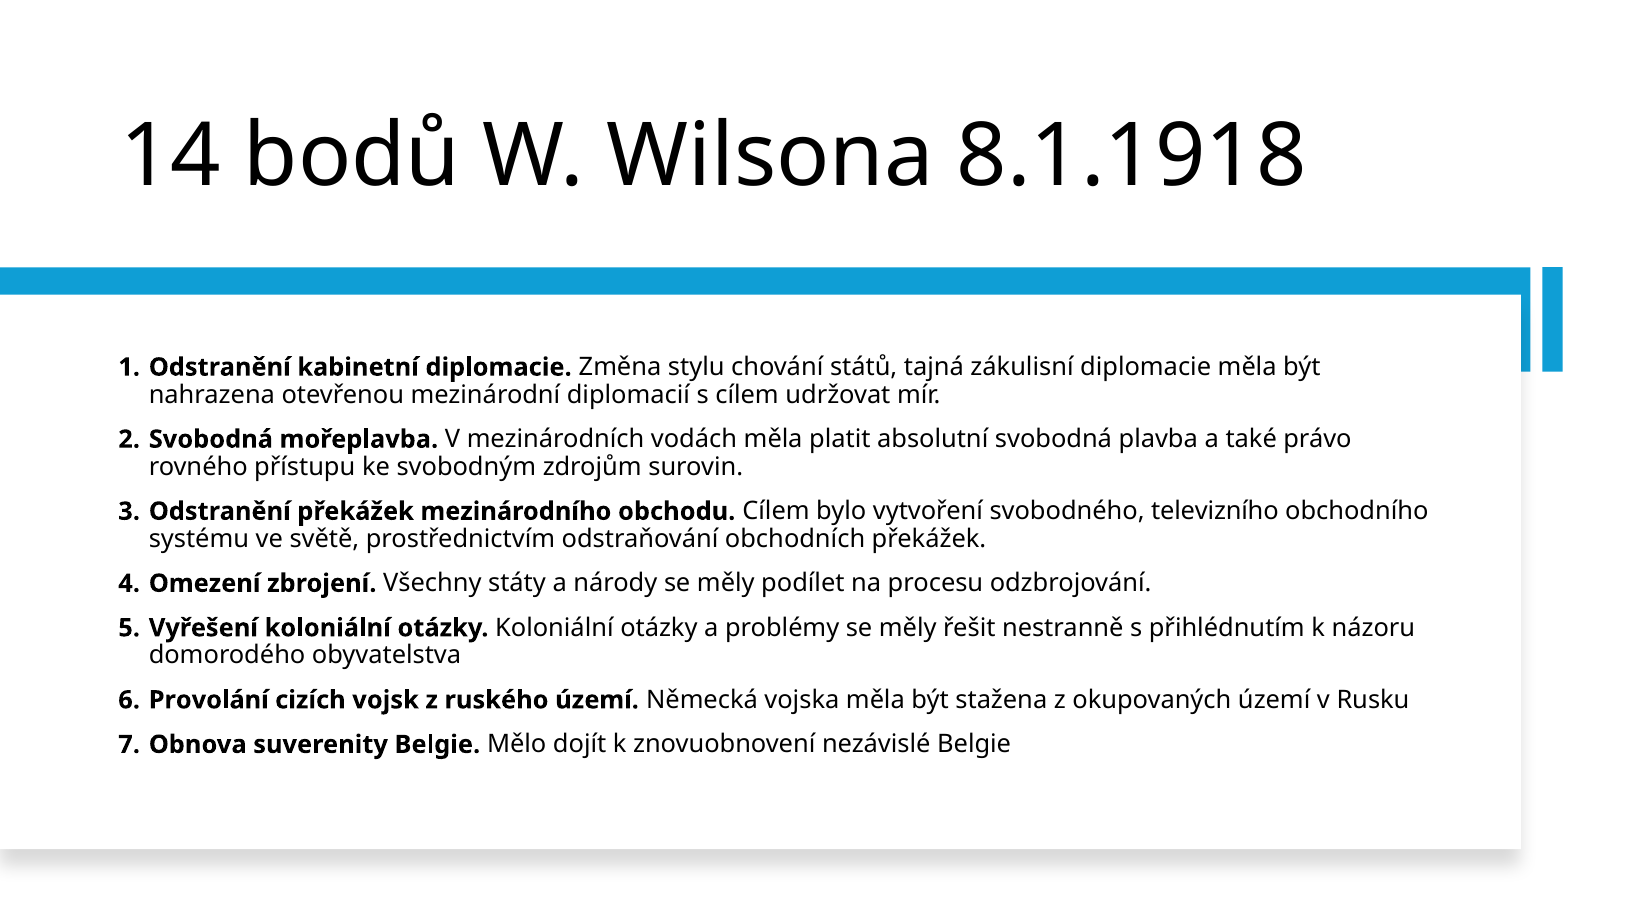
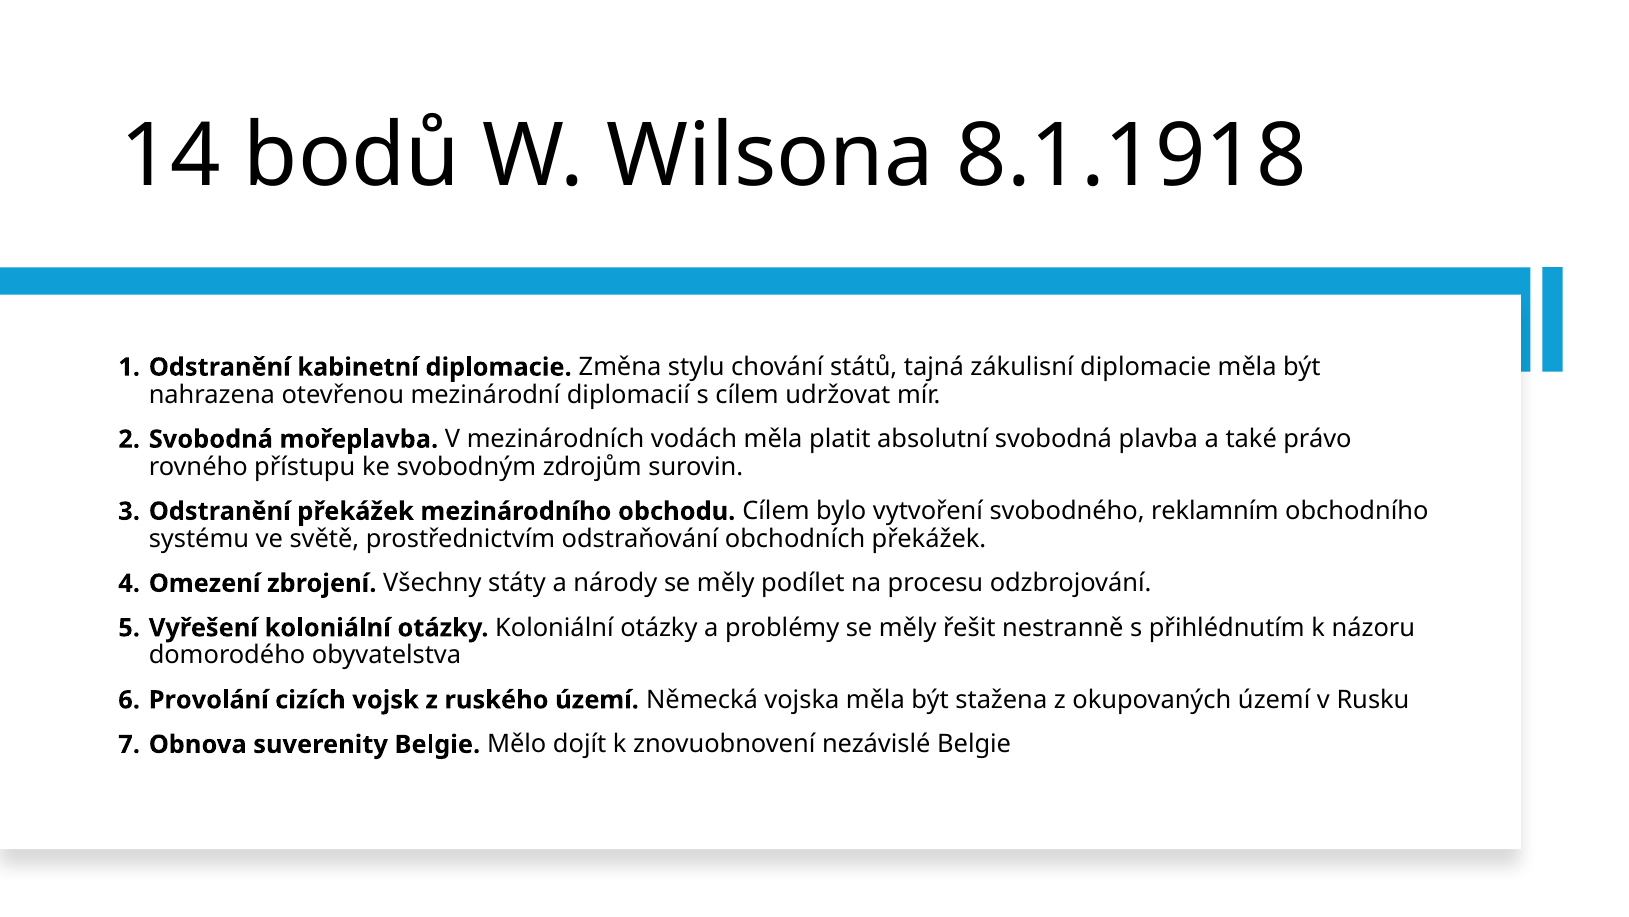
televizního: televizního -> reklamním
